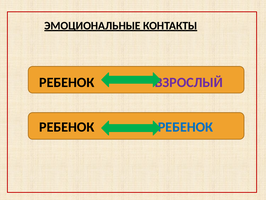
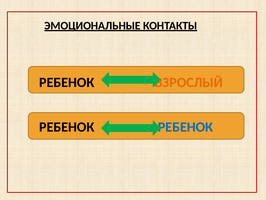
ВЗРОСЛЫЙ colour: purple -> orange
